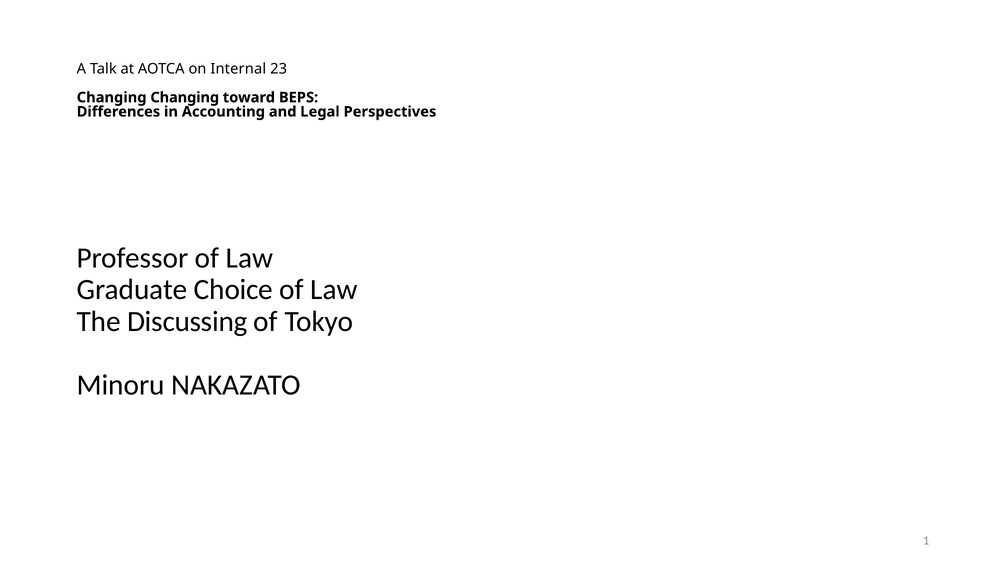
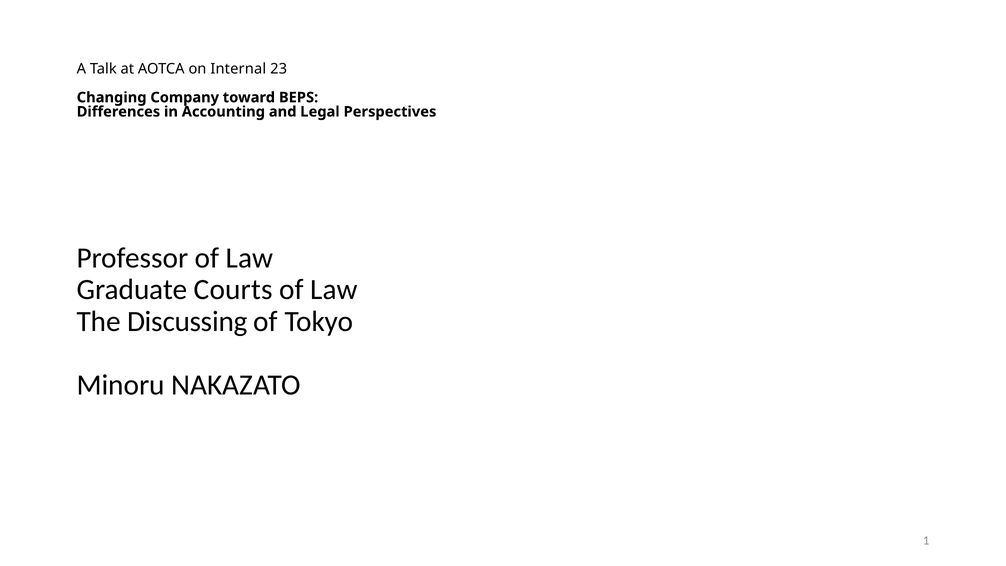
Changing Changing: Changing -> Company
Choice: Choice -> Courts
